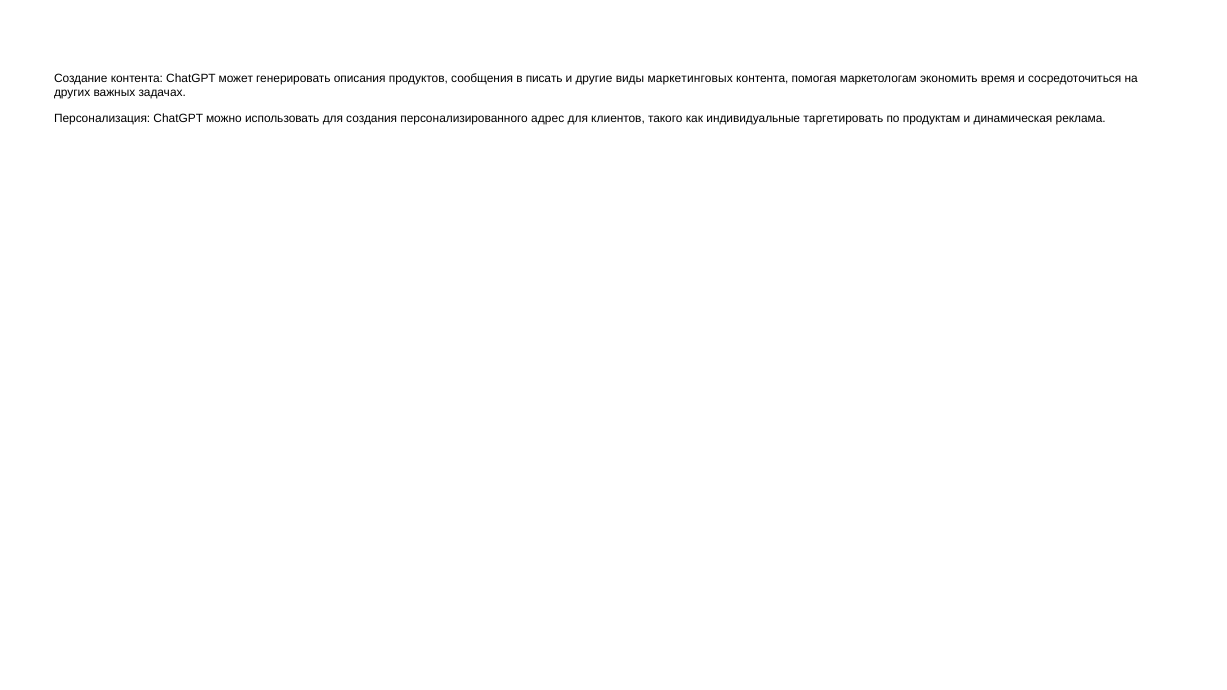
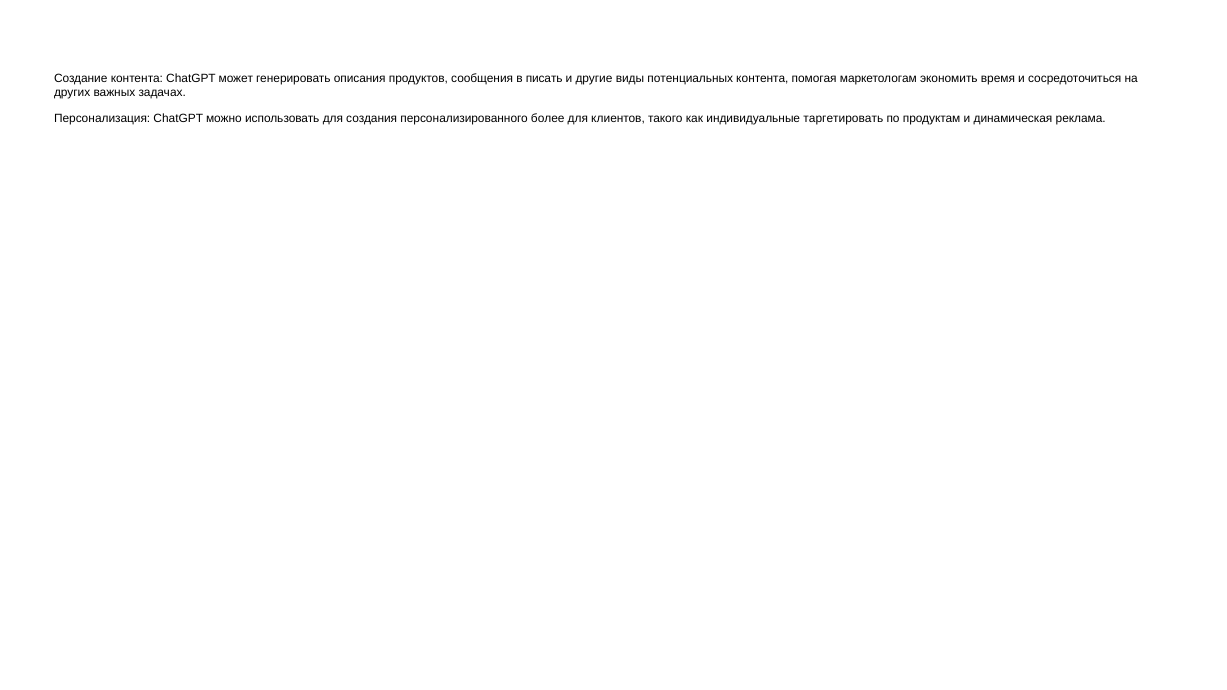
маркетинговых: маркетинговых -> потенциальных
адрес: адрес -> более
